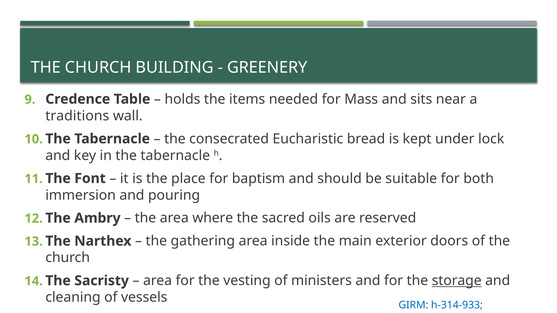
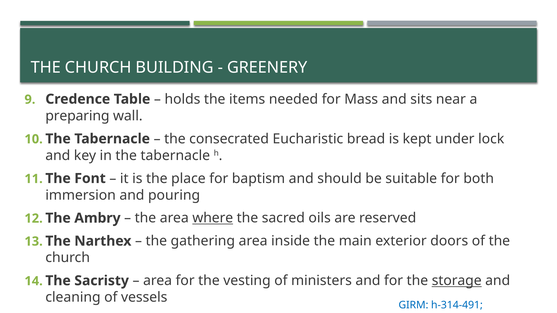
traditions: traditions -> preparing
where underline: none -> present
h-314-933: h-314-933 -> h-314-491
